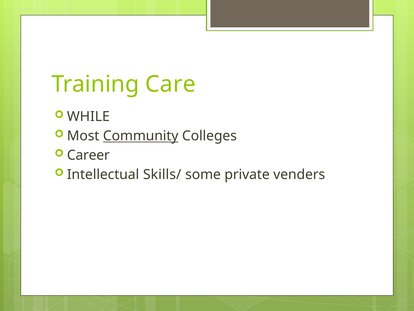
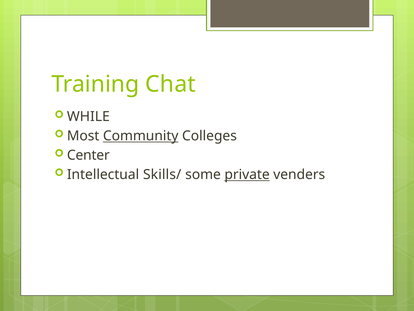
Care: Care -> Chat
Career: Career -> Center
private underline: none -> present
